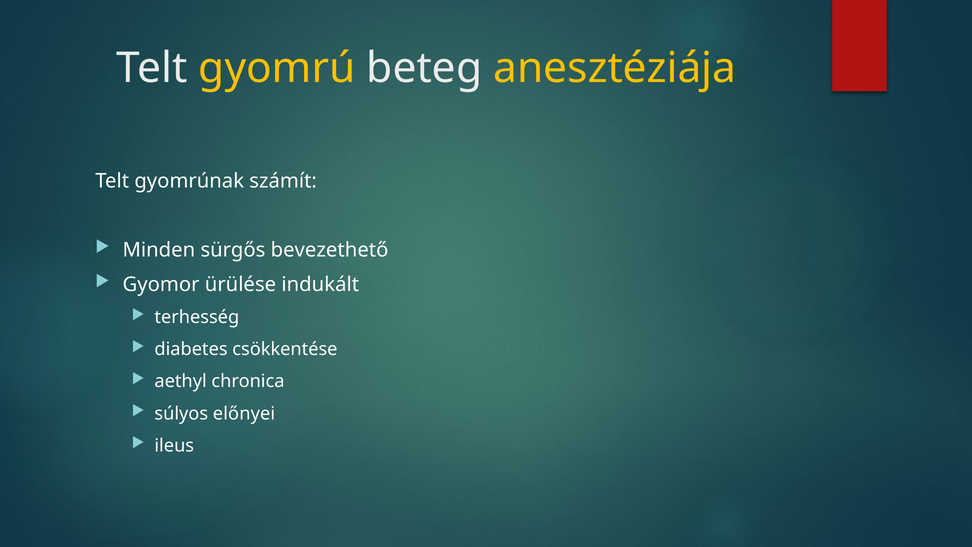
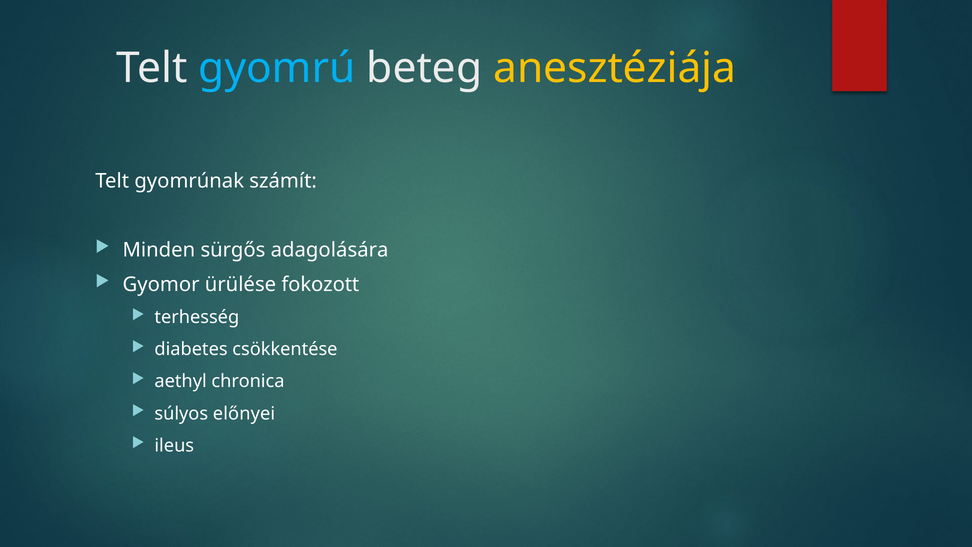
gyomrú colour: yellow -> light blue
bevezethető: bevezethető -> adagolására
indukált: indukált -> fokozott
